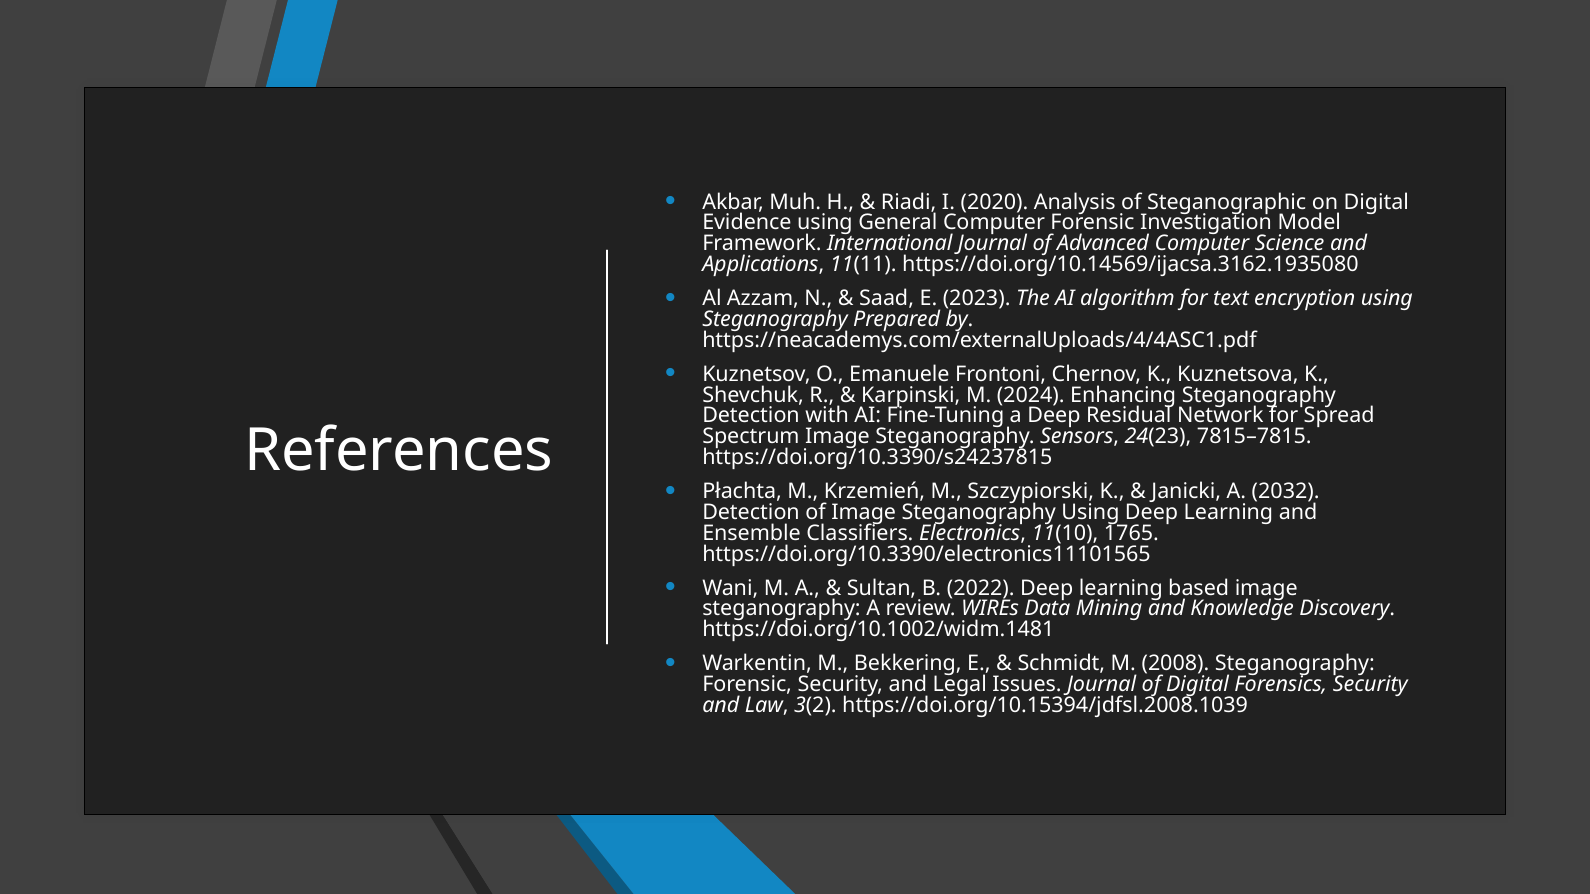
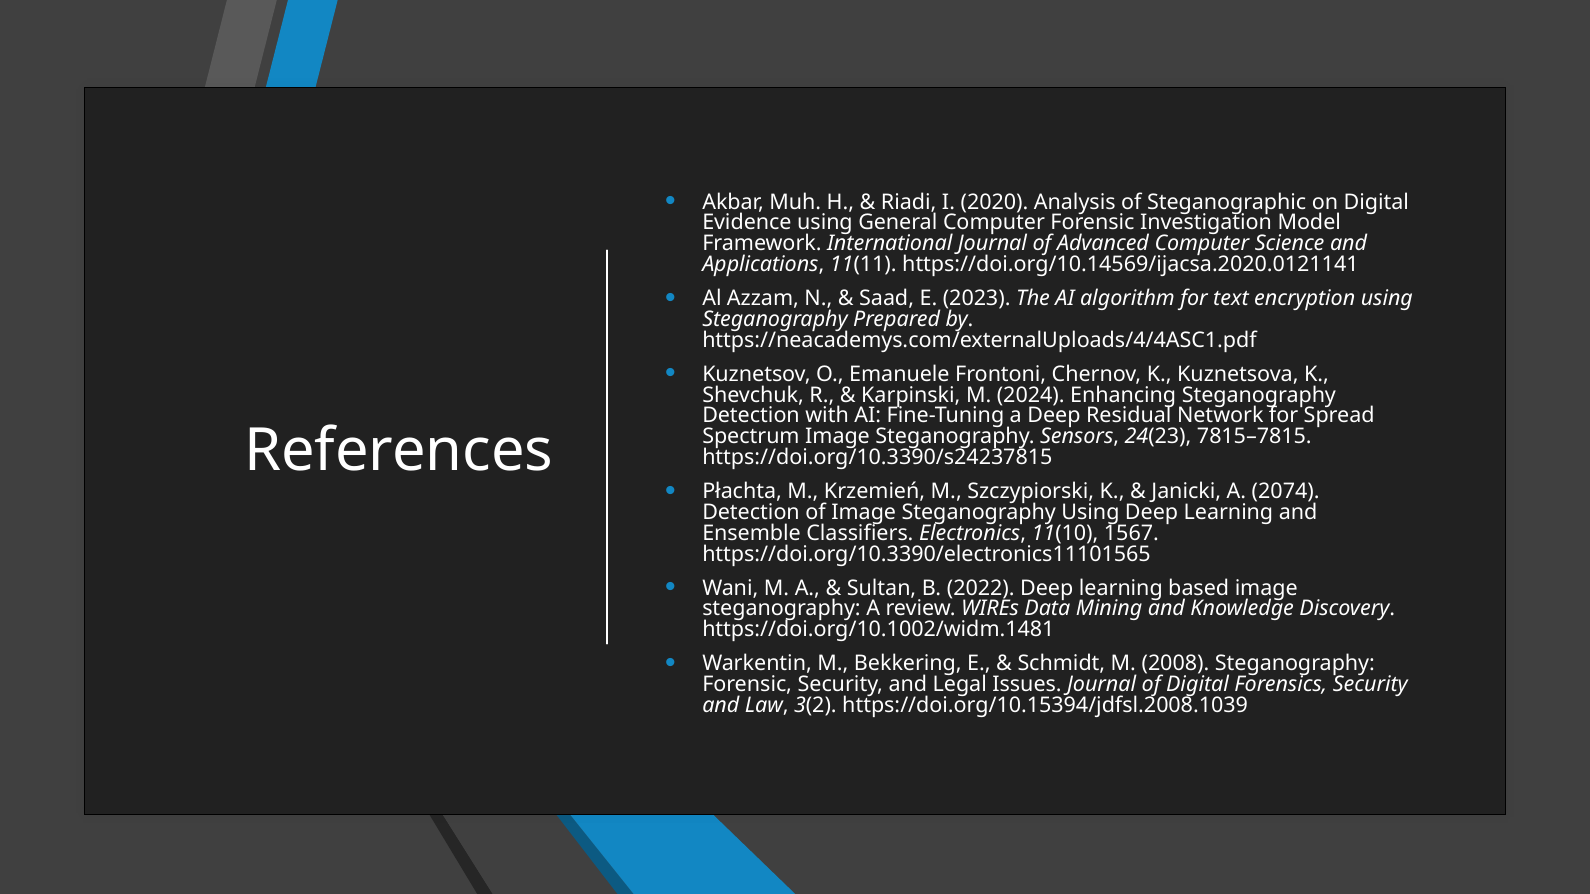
https://doi.org/10.14569/ijacsa.3162.1935080: https://doi.org/10.14569/ijacsa.3162.1935080 -> https://doi.org/10.14569/ijacsa.2020.0121141
2032: 2032 -> 2074
1765: 1765 -> 1567
